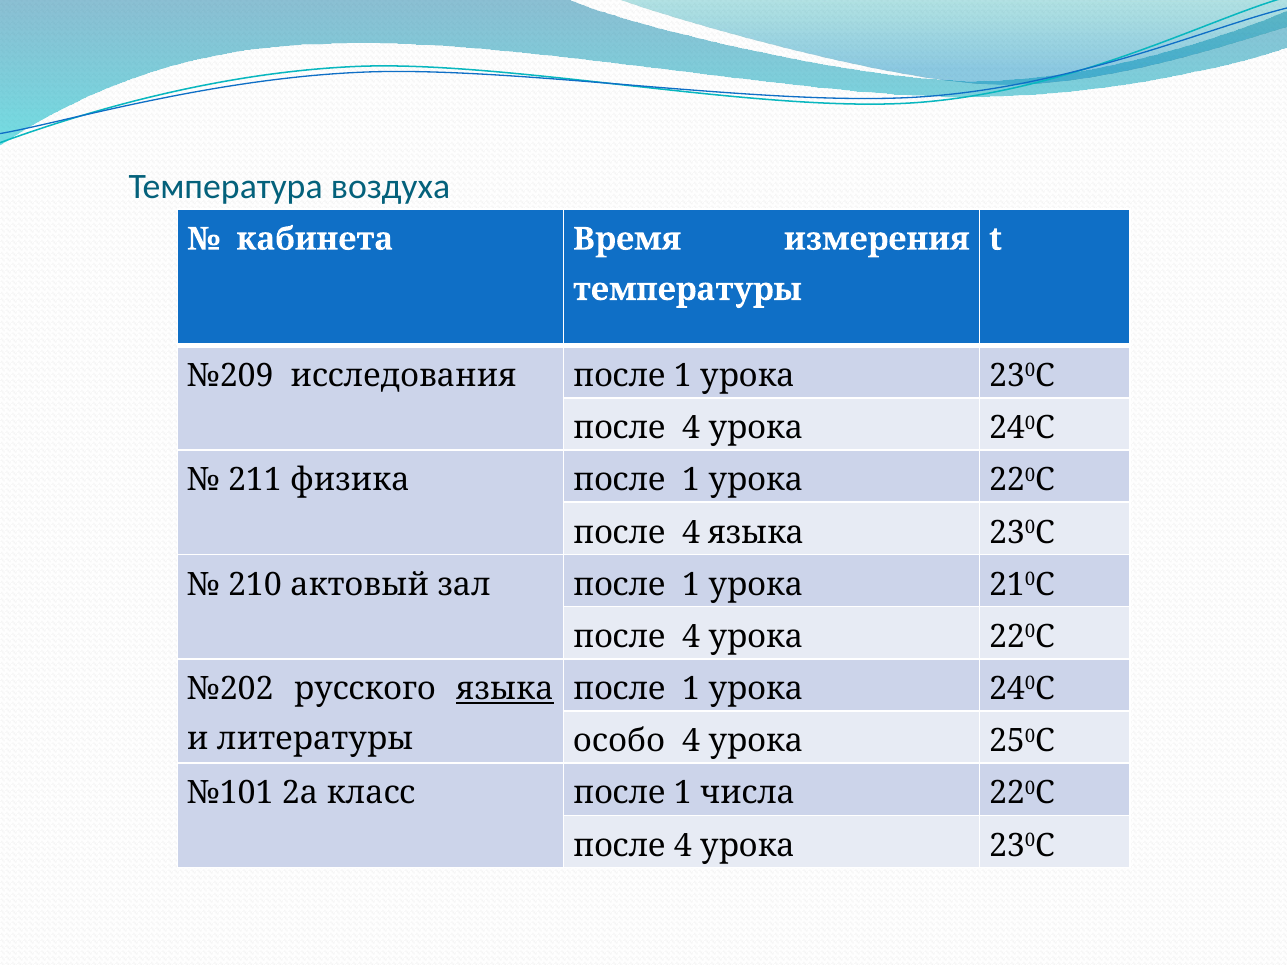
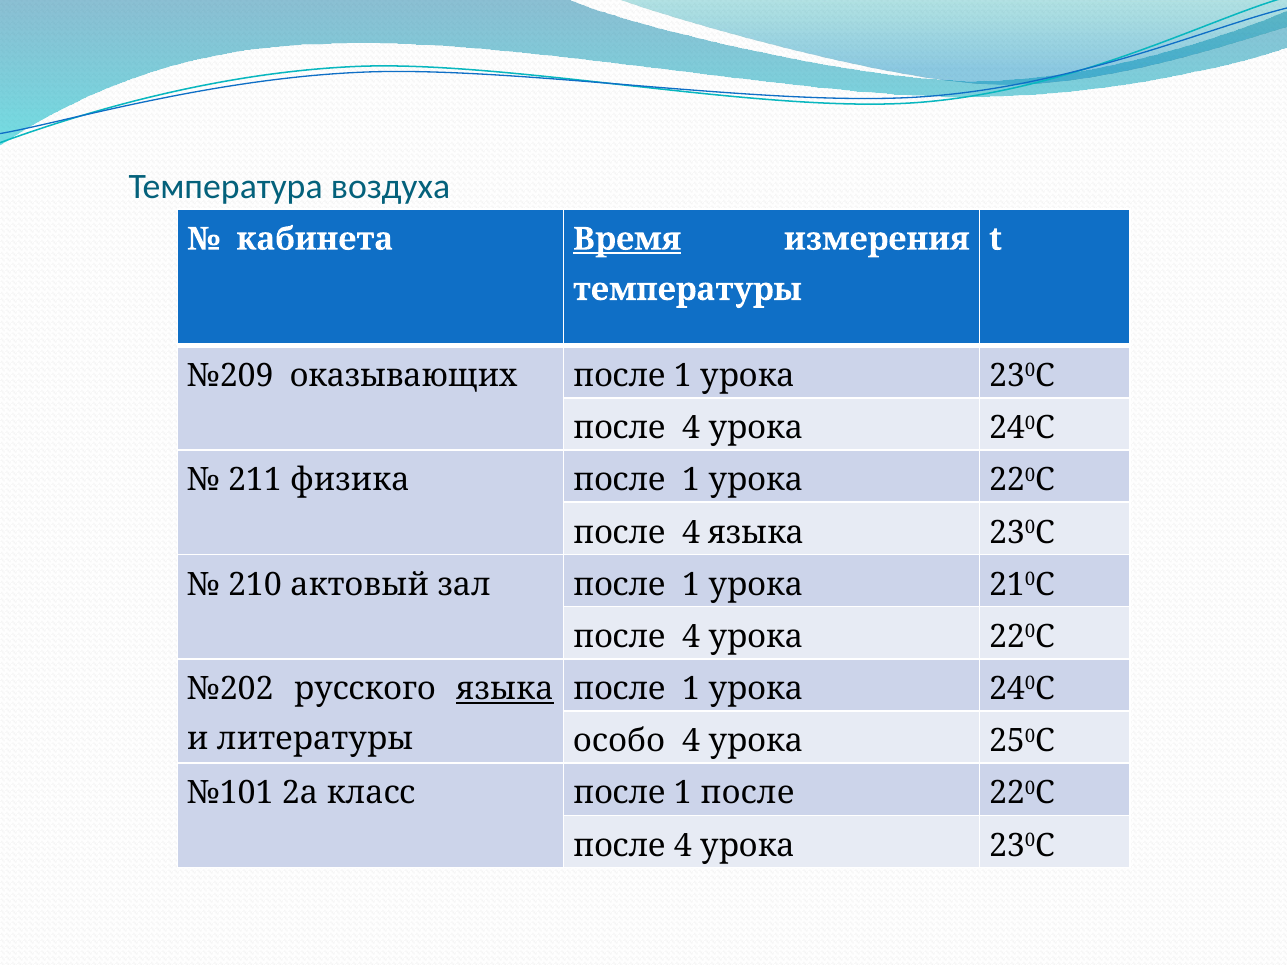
Время underline: none -> present
исследования: исследования -> оказывающих
1 числа: числа -> после
